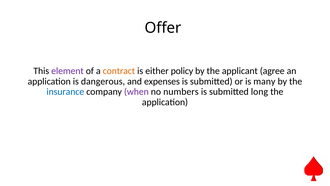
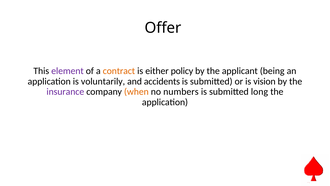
agree: agree -> being
dangerous: dangerous -> voluntarily
expenses: expenses -> accidents
many: many -> vision
insurance colour: blue -> purple
when colour: purple -> orange
